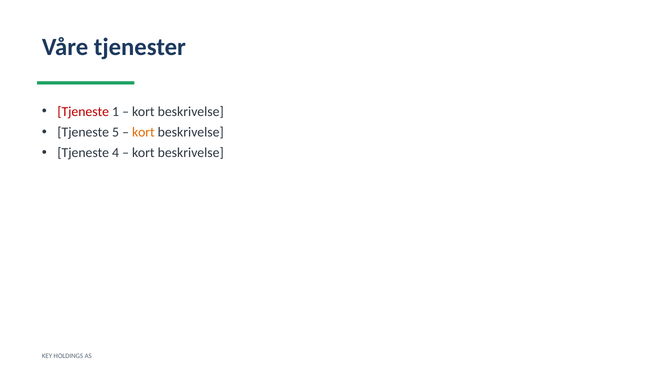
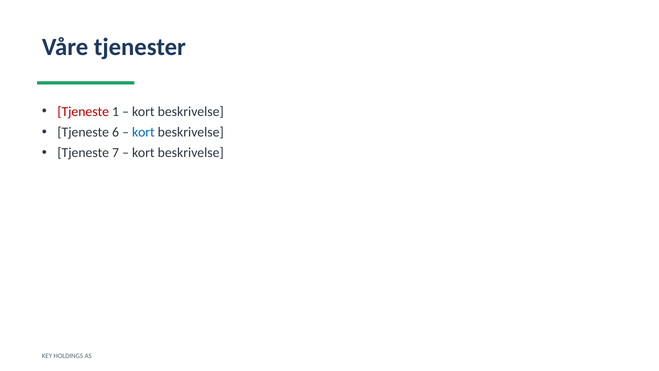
5: 5 -> 6
kort at (143, 132) colour: orange -> blue
4: 4 -> 7
